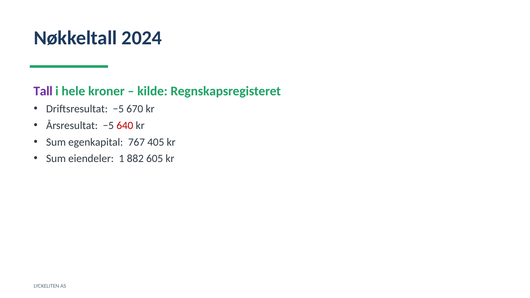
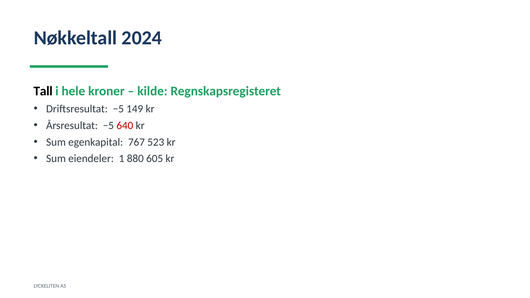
Tall colour: purple -> black
670: 670 -> 149
405: 405 -> 523
882: 882 -> 880
